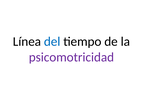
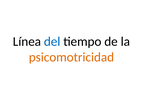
psicomotricidad colour: purple -> orange
